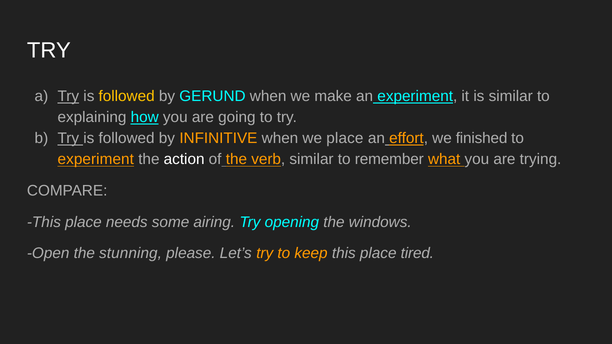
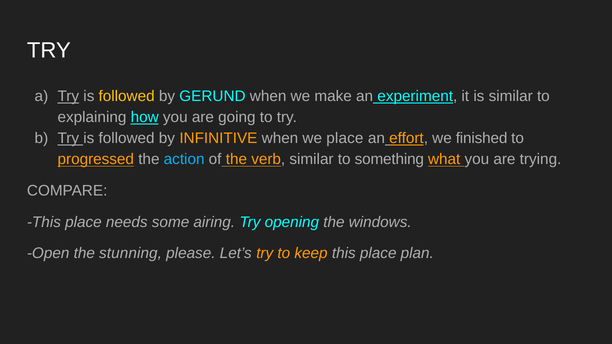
experiment at (96, 160): experiment -> progressed
action colour: white -> light blue
remember: remember -> something
tired: tired -> plan
